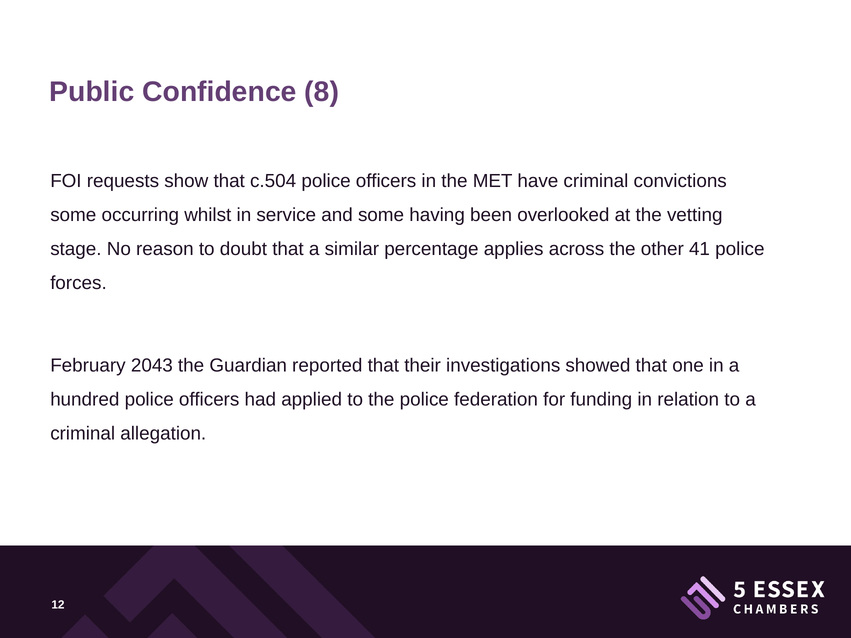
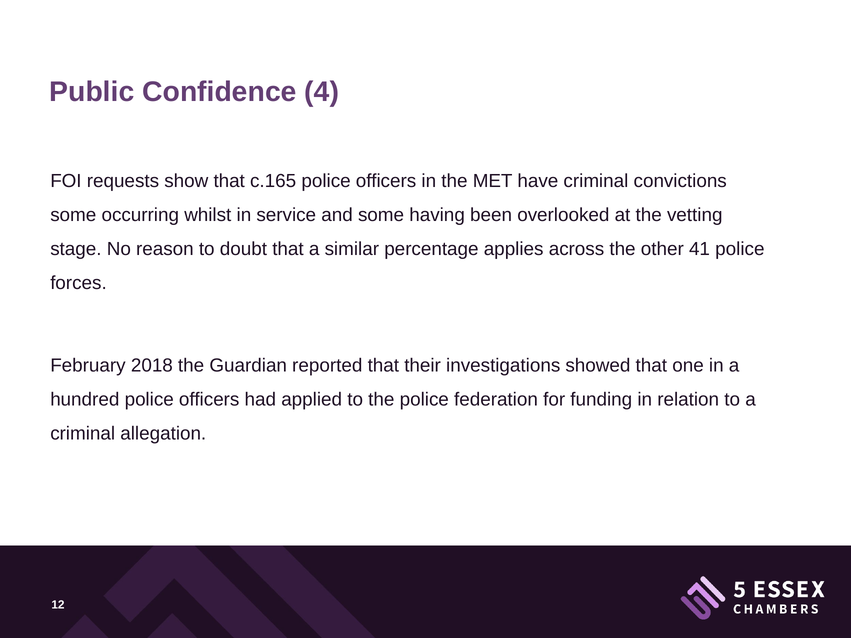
8: 8 -> 4
c.504: c.504 -> c.165
2043: 2043 -> 2018
